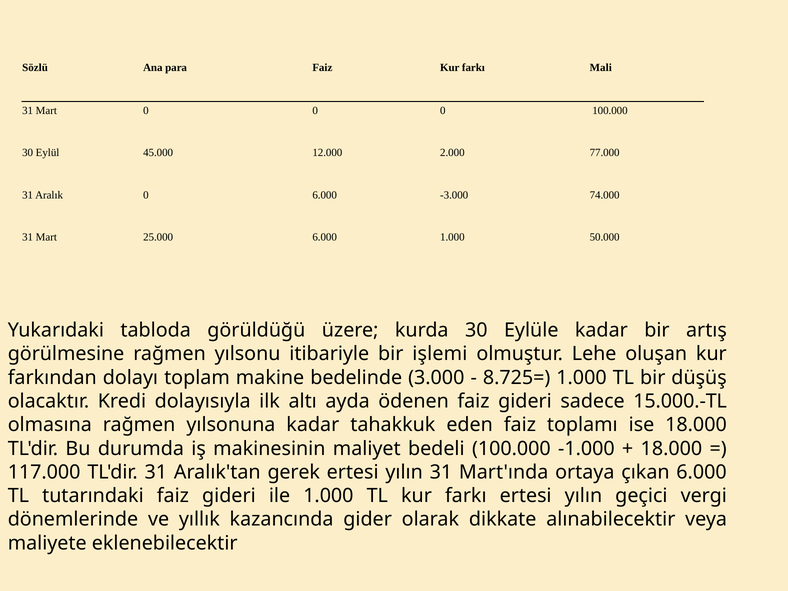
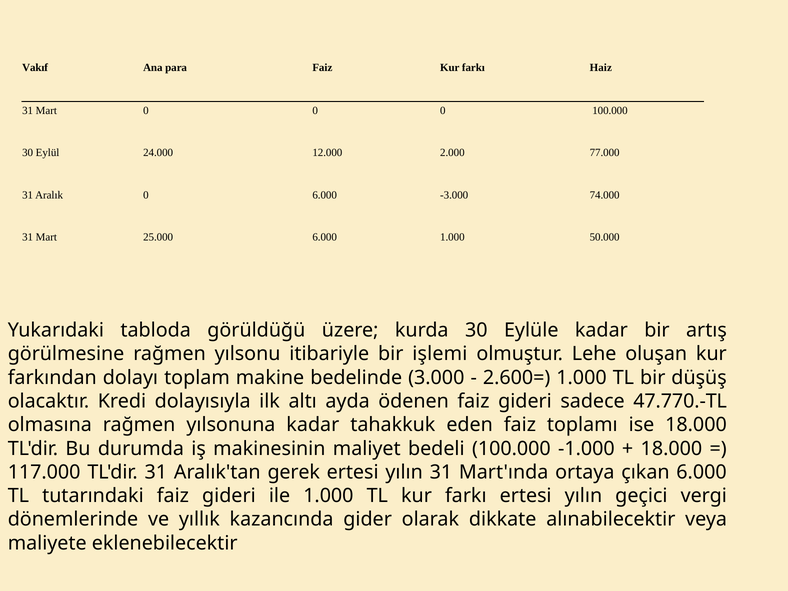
Sözlü: Sözlü -> Vakıf
Mali: Mali -> Haiz
45.000: 45.000 -> 24.000
8.725=: 8.725= -> 2.600=
15.000.-TL: 15.000.-TL -> 47.770.-TL
